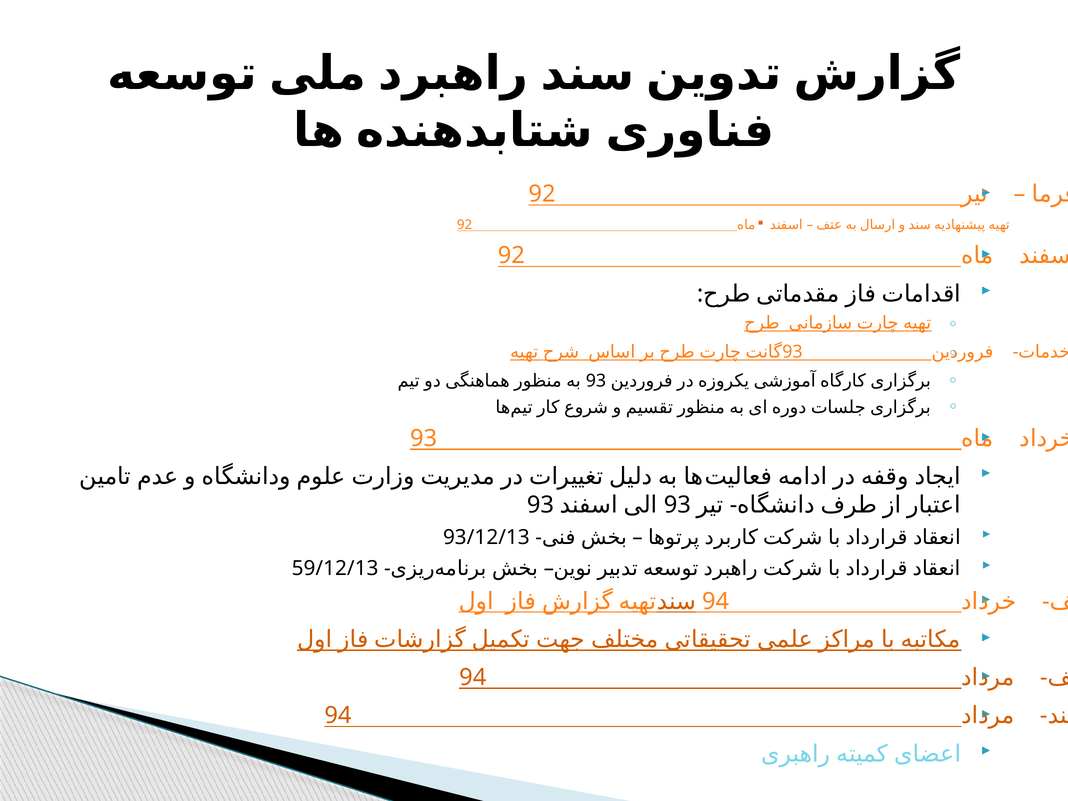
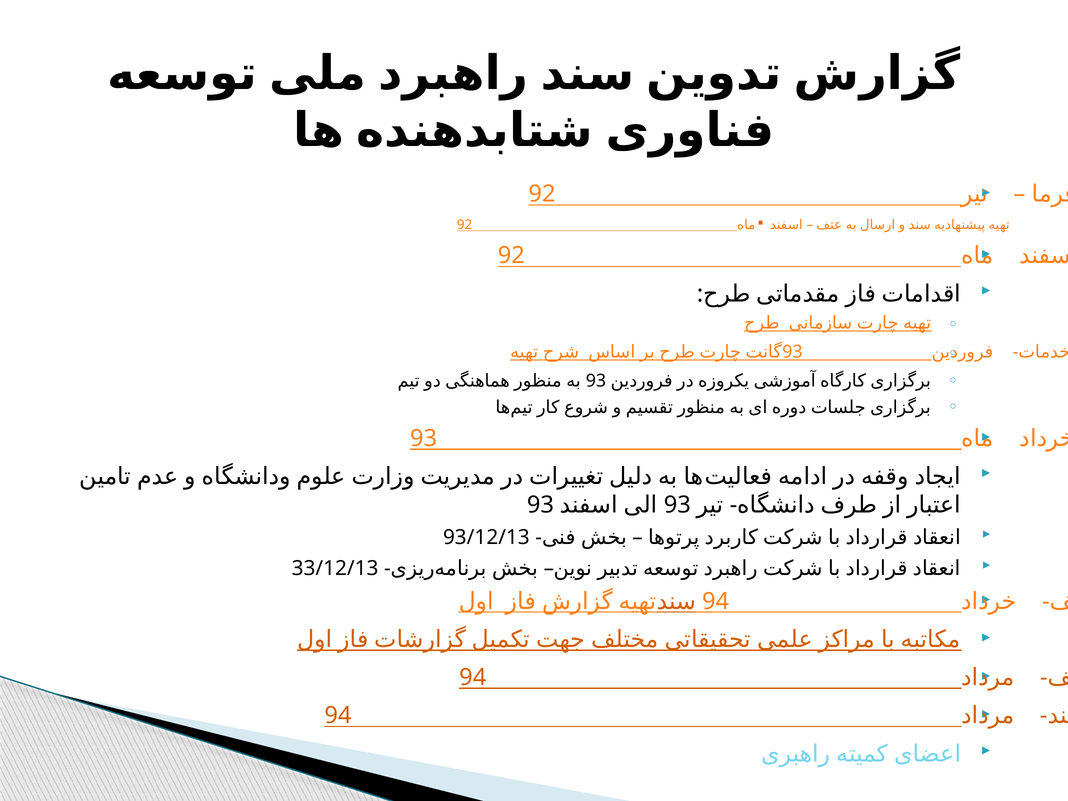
59/12/13: 59/12/13 -> 33/12/13
